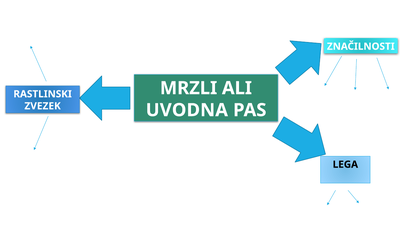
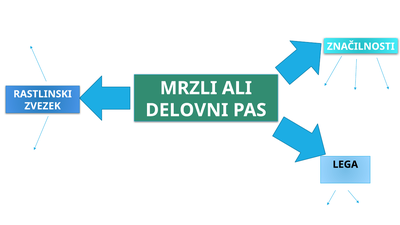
UVODNA: UVODNA -> DELOVNI
